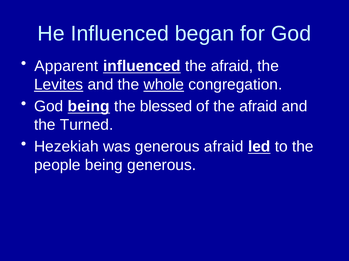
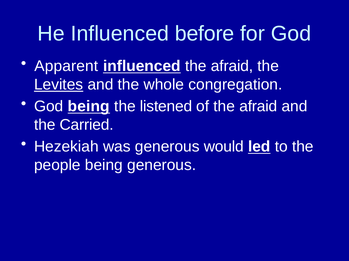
began: began -> before
whole underline: present -> none
blessed: blessed -> listened
Turned: Turned -> Carried
generous afraid: afraid -> would
